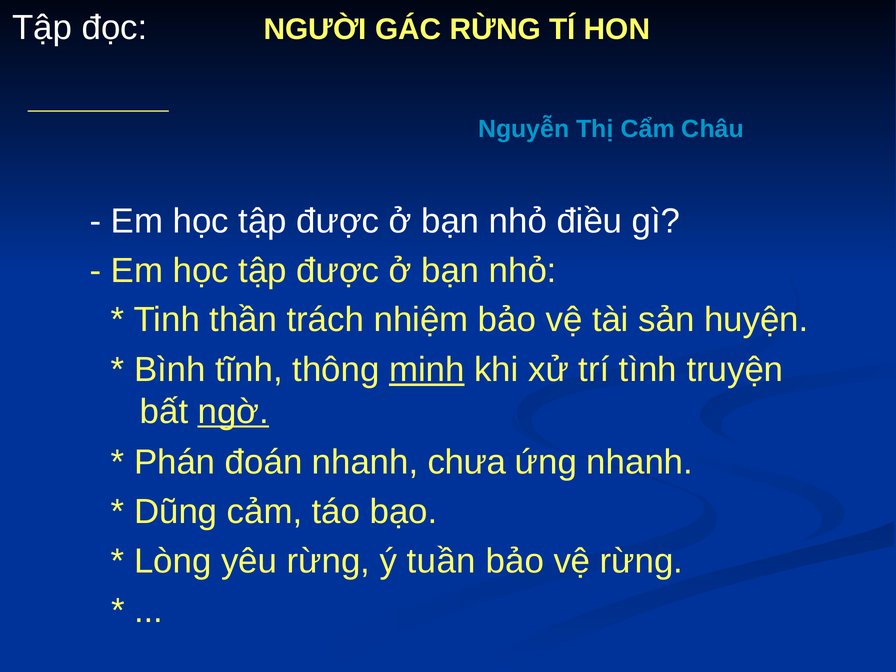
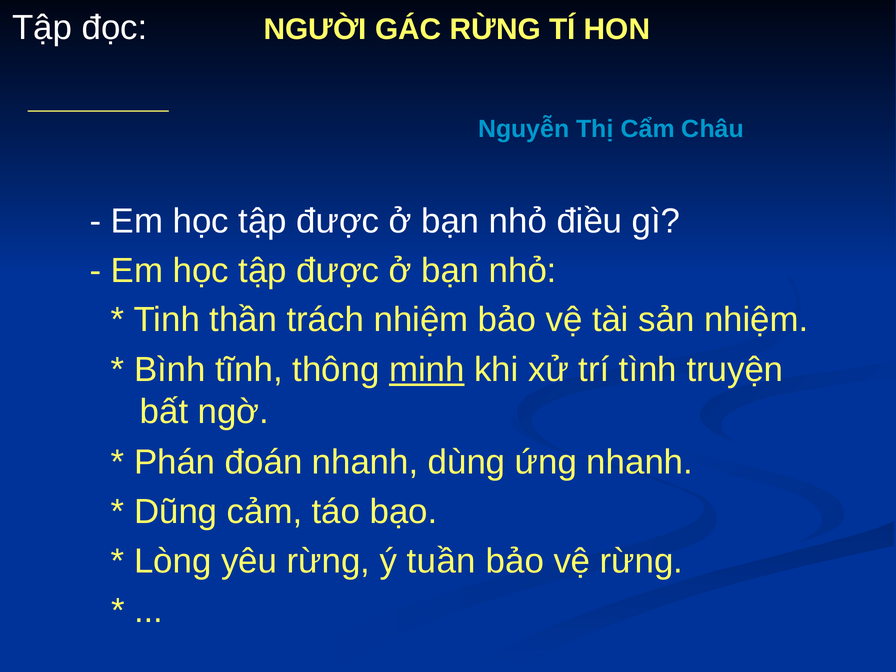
sản huyện: huyện -> nhiệm
ngờ underline: present -> none
chưa: chưa -> dùng
